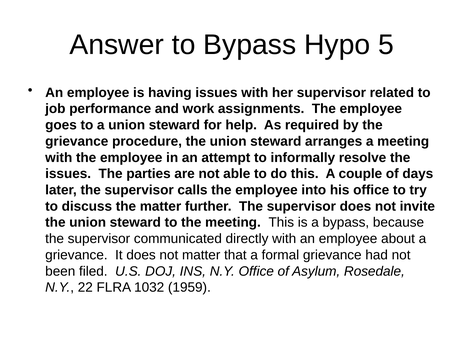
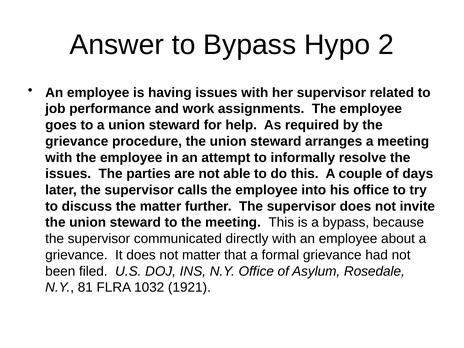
5: 5 -> 2
22: 22 -> 81
1959: 1959 -> 1921
